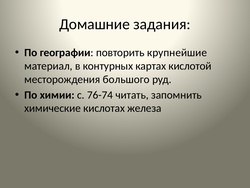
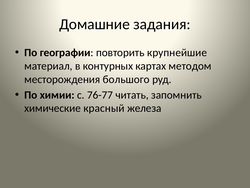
кислотой: кислотой -> методом
76-74: 76-74 -> 76-77
кислотах: кислотах -> красный
